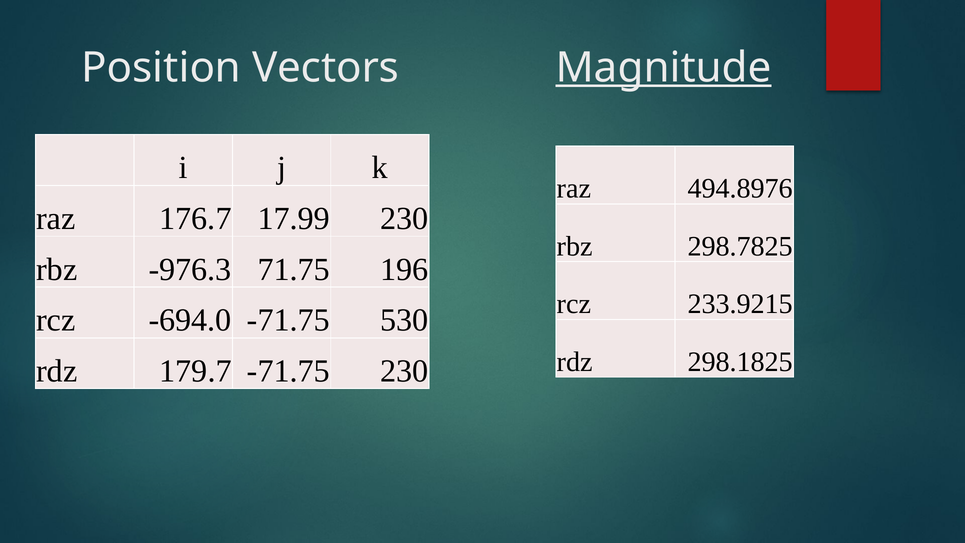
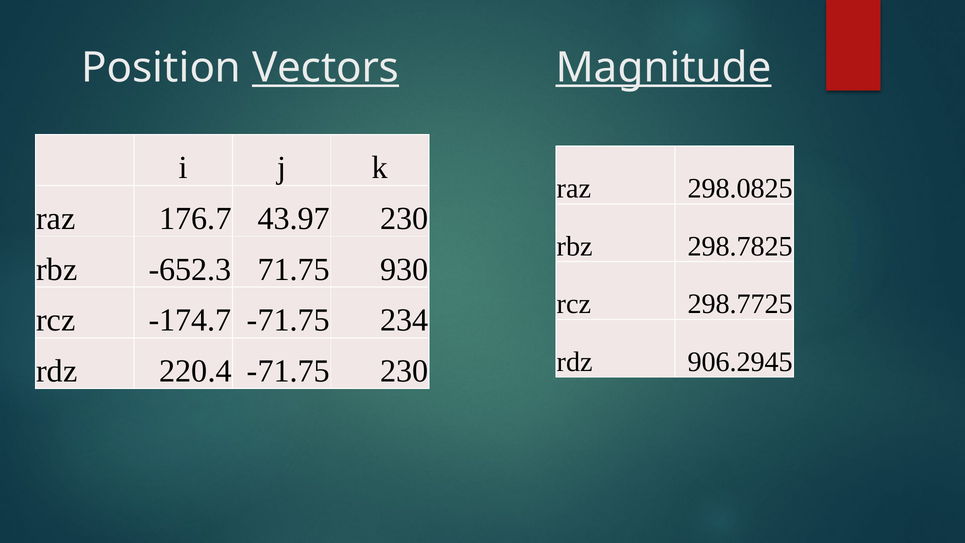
Vectors underline: none -> present
494.8976: 494.8976 -> 298.0825
17.99: 17.99 -> 43.97
-976.3: -976.3 -> -652.3
196: 196 -> 930
233.9215: 233.9215 -> 298.7725
-694.0: -694.0 -> -174.7
530: 530 -> 234
298.1825: 298.1825 -> 906.2945
179.7: 179.7 -> 220.4
